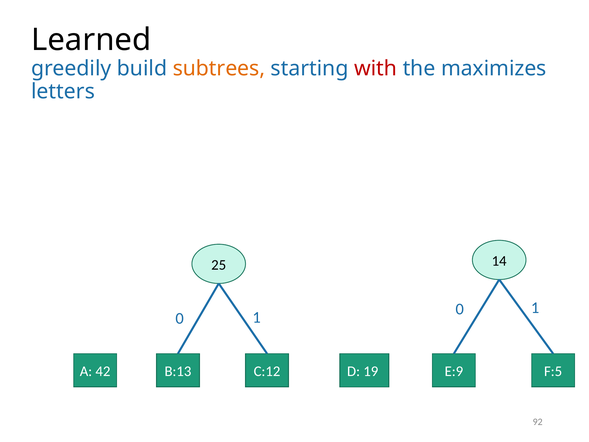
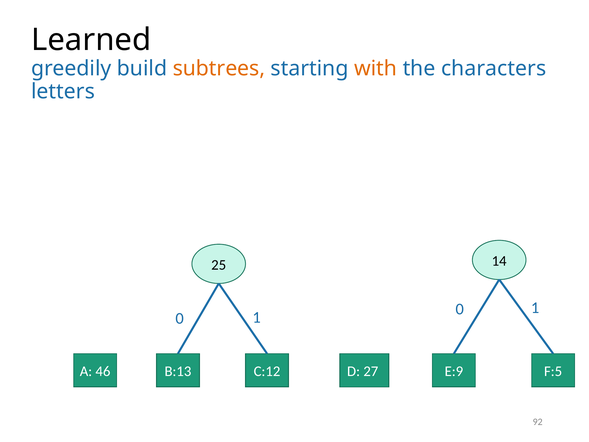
with colour: red -> orange
maximizes: maximizes -> characters
42: 42 -> 46
19: 19 -> 27
